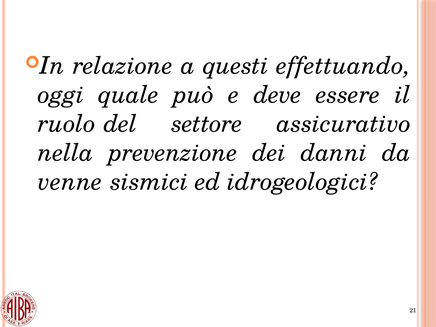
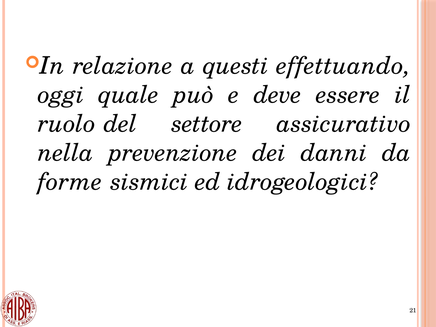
venne: venne -> forme
